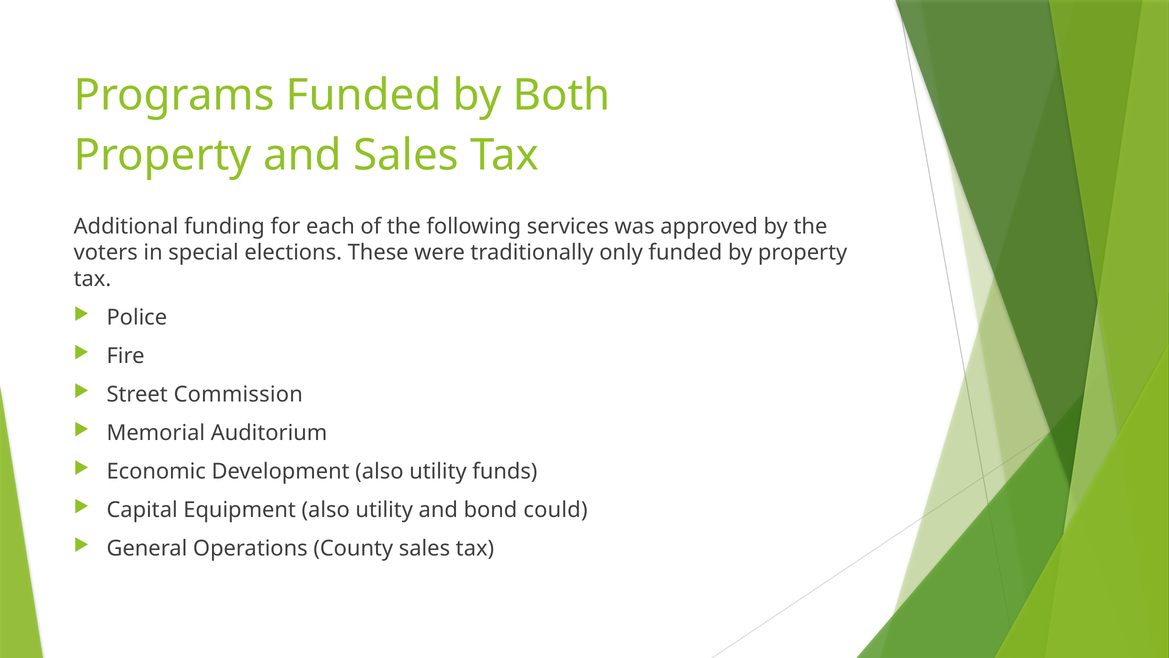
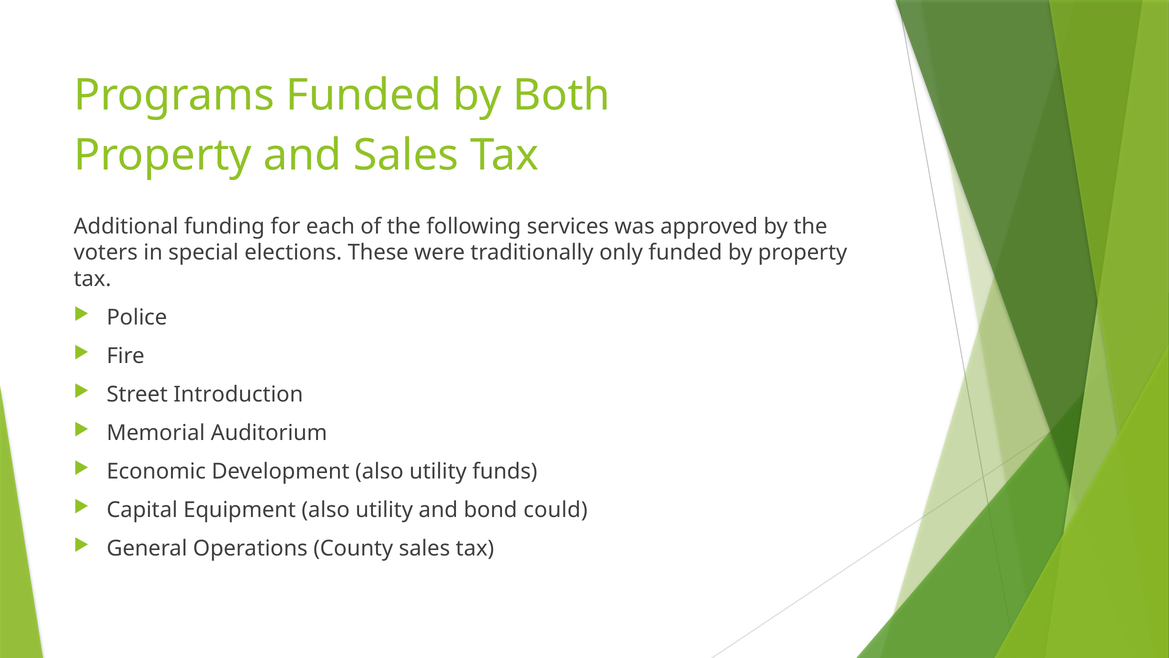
Commission: Commission -> Introduction
